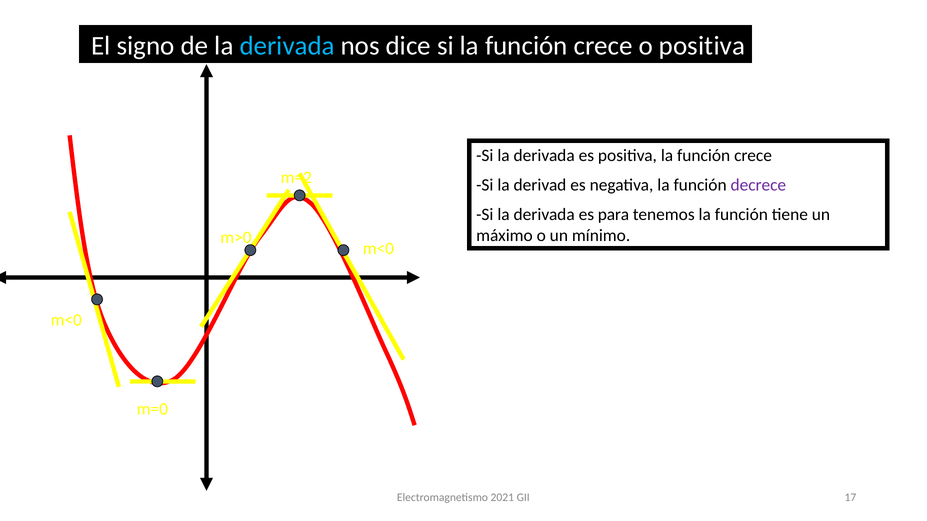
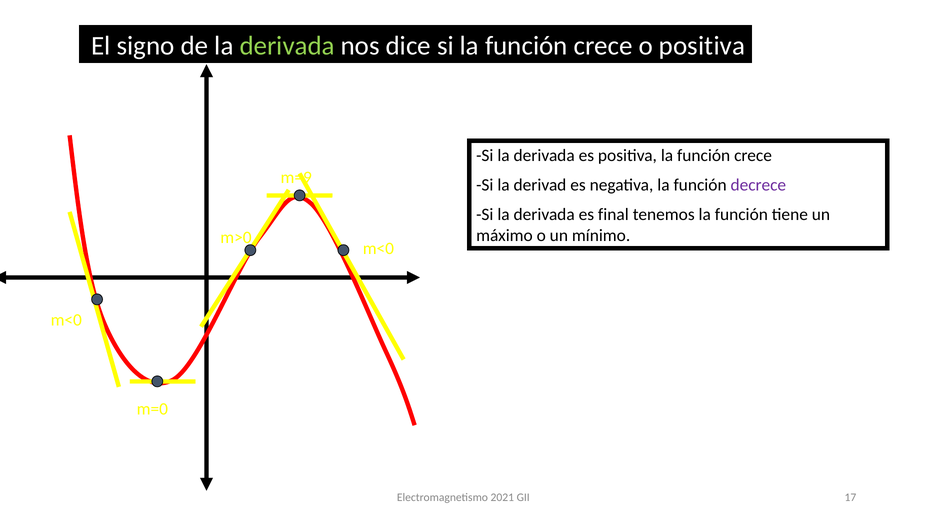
derivada at (287, 46) colour: light blue -> light green
m=2: m=2 -> m=9
para: para -> final
